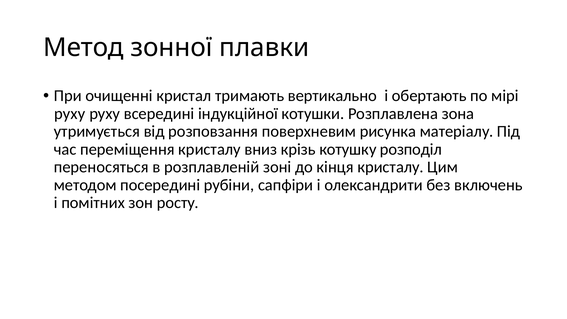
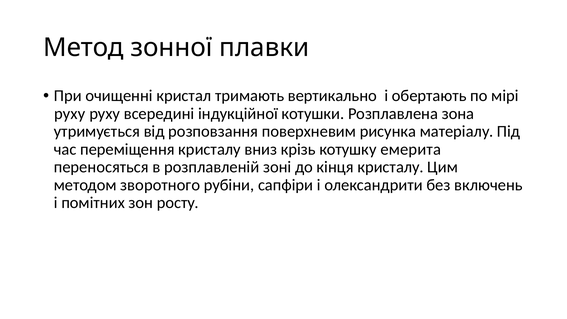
розподіл: розподіл -> емерита
посередині: посередині -> зворотного
